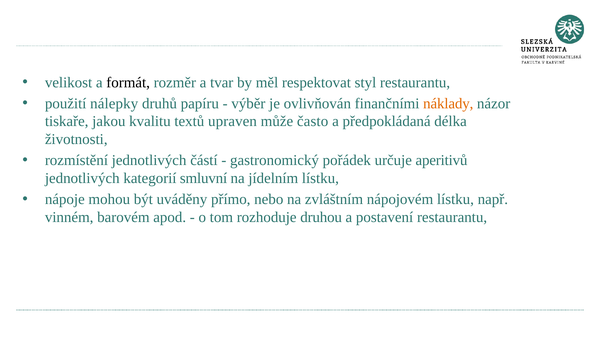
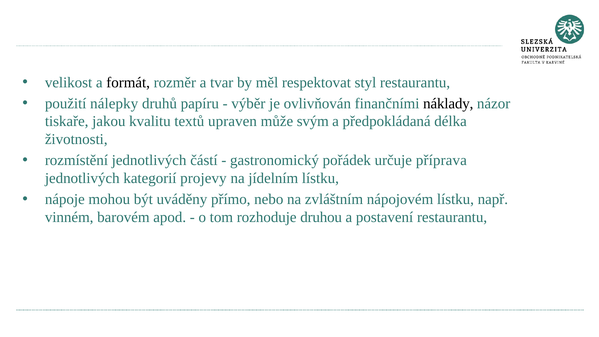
náklady colour: orange -> black
často: často -> svým
aperitivů: aperitivů -> příprava
smluvní: smluvní -> projevy
